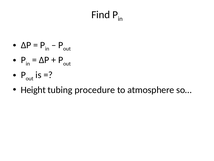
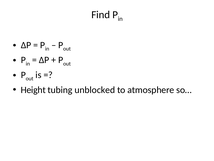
procedure: procedure -> unblocked
